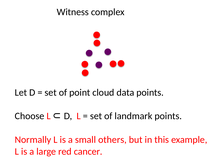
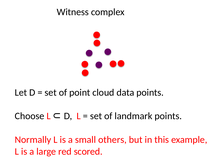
cancer: cancer -> scored
